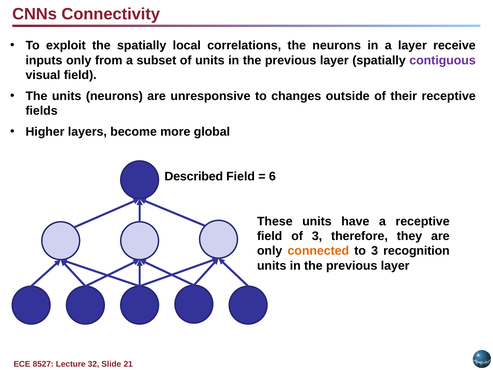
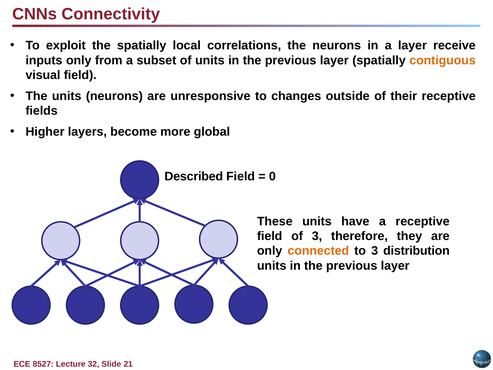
contiguous colour: purple -> orange
6: 6 -> 0
recognition: recognition -> distribution
